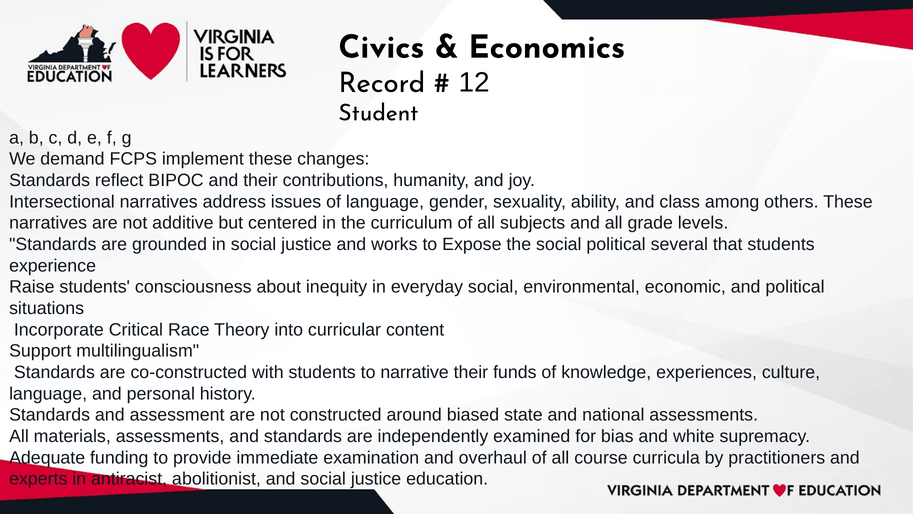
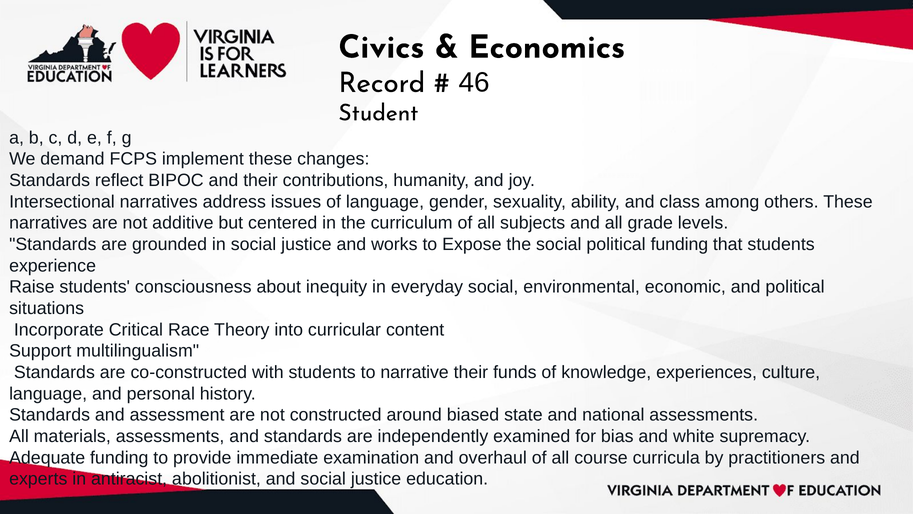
12: 12 -> 46
political several: several -> funding
